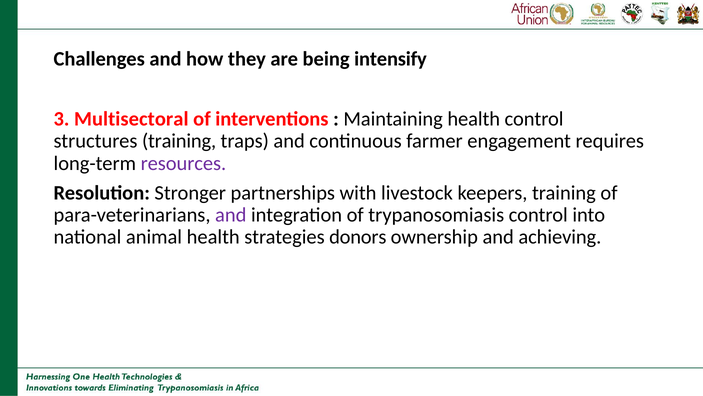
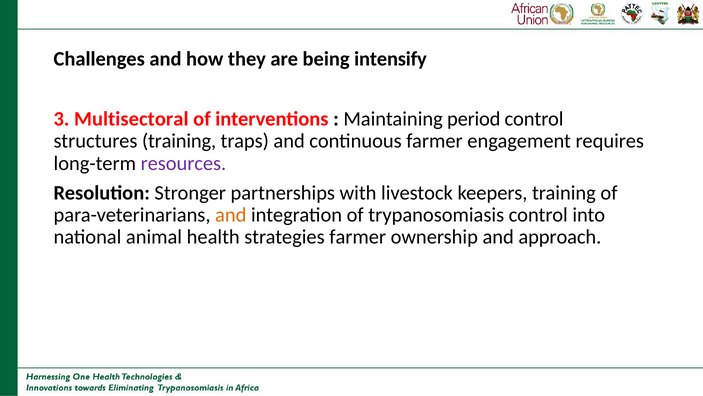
Maintaining health: health -> period
and at (231, 215) colour: purple -> orange
strategies donors: donors -> farmer
achieving: achieving -> approach
